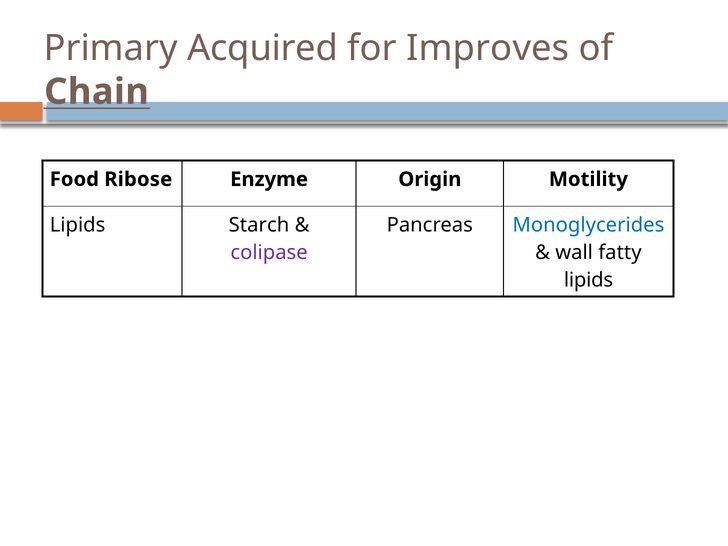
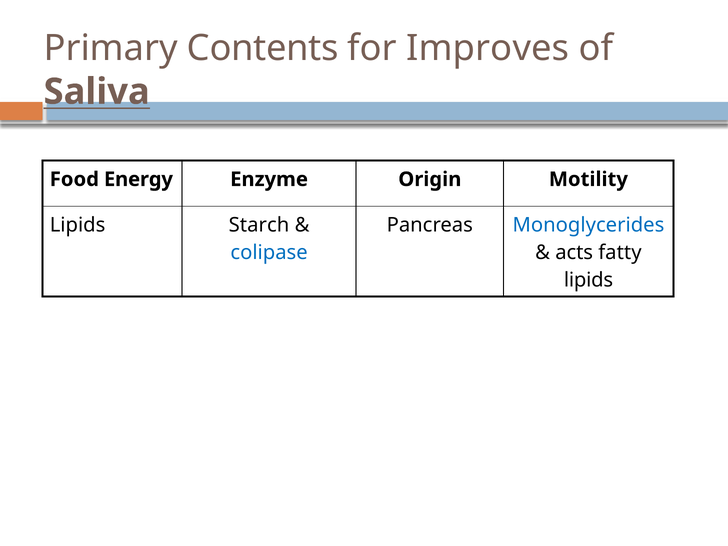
Acquired: Acquired -> Contents
Chain: Chain -> Saliva
Ribose: Ribose -> Energy
colipase colour: purple -> blue
wall: wall -> acts
